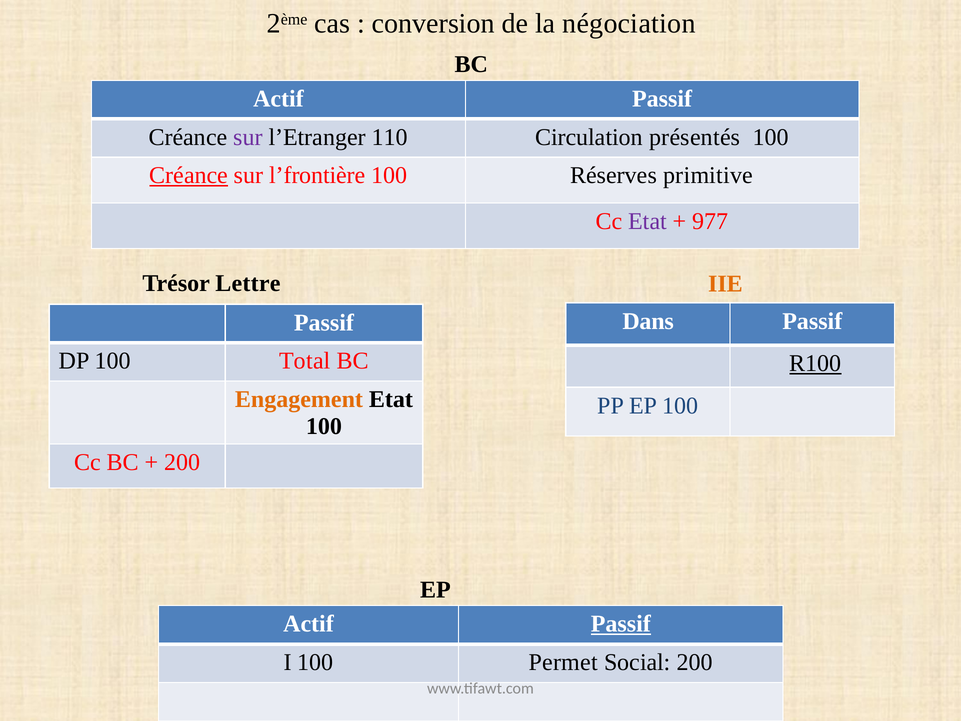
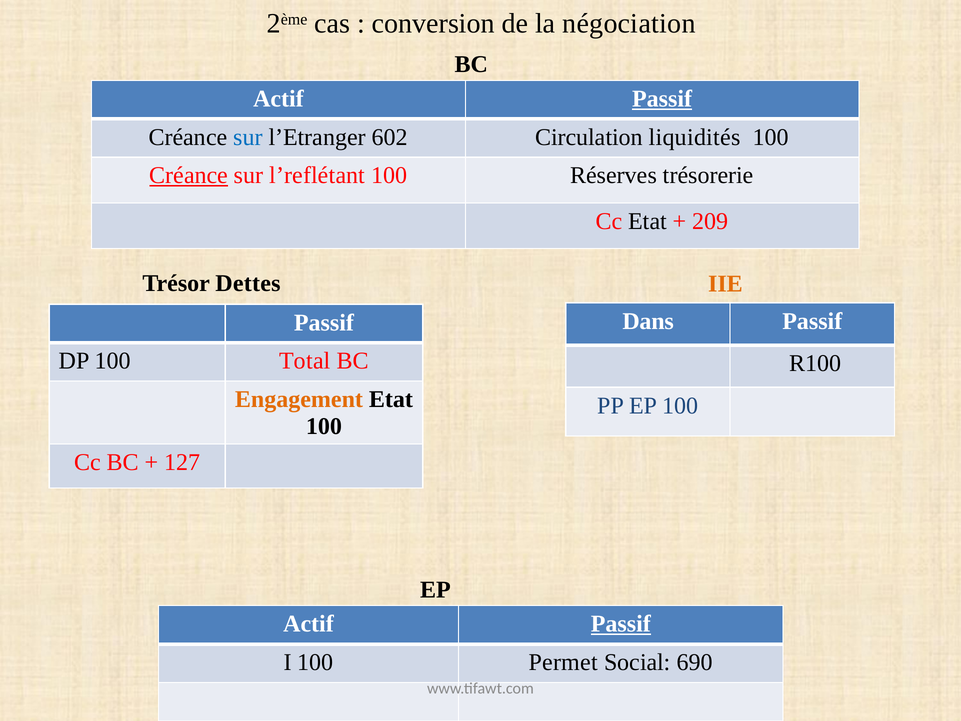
Passif at (662, 99) underline: none -> present
sur at (248, 137) colour: purple -> blue
110: 110 -> 602
présentés: présentés -> liquidités
l’frontière: l’frontière -> l’reflétant
primitive: primitive -> trésorerie
Etat at (648, 221) colour: purple -> black
977: 977 -> 209
Lettre: Lettre -> Dettes
R100 underline: present -> none
200 at (182, 462): 200 -> 127
Social 200: 200 -> 690
